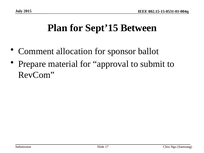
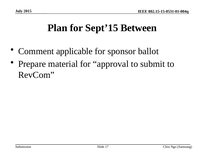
allocation: allocation -> applicable
